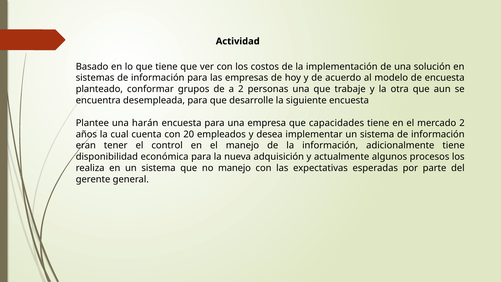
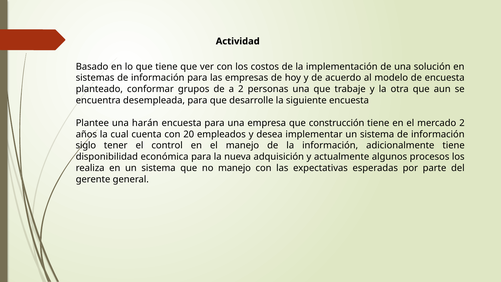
capacidades: capacidades -> construcción
eran: eran -> siglo
